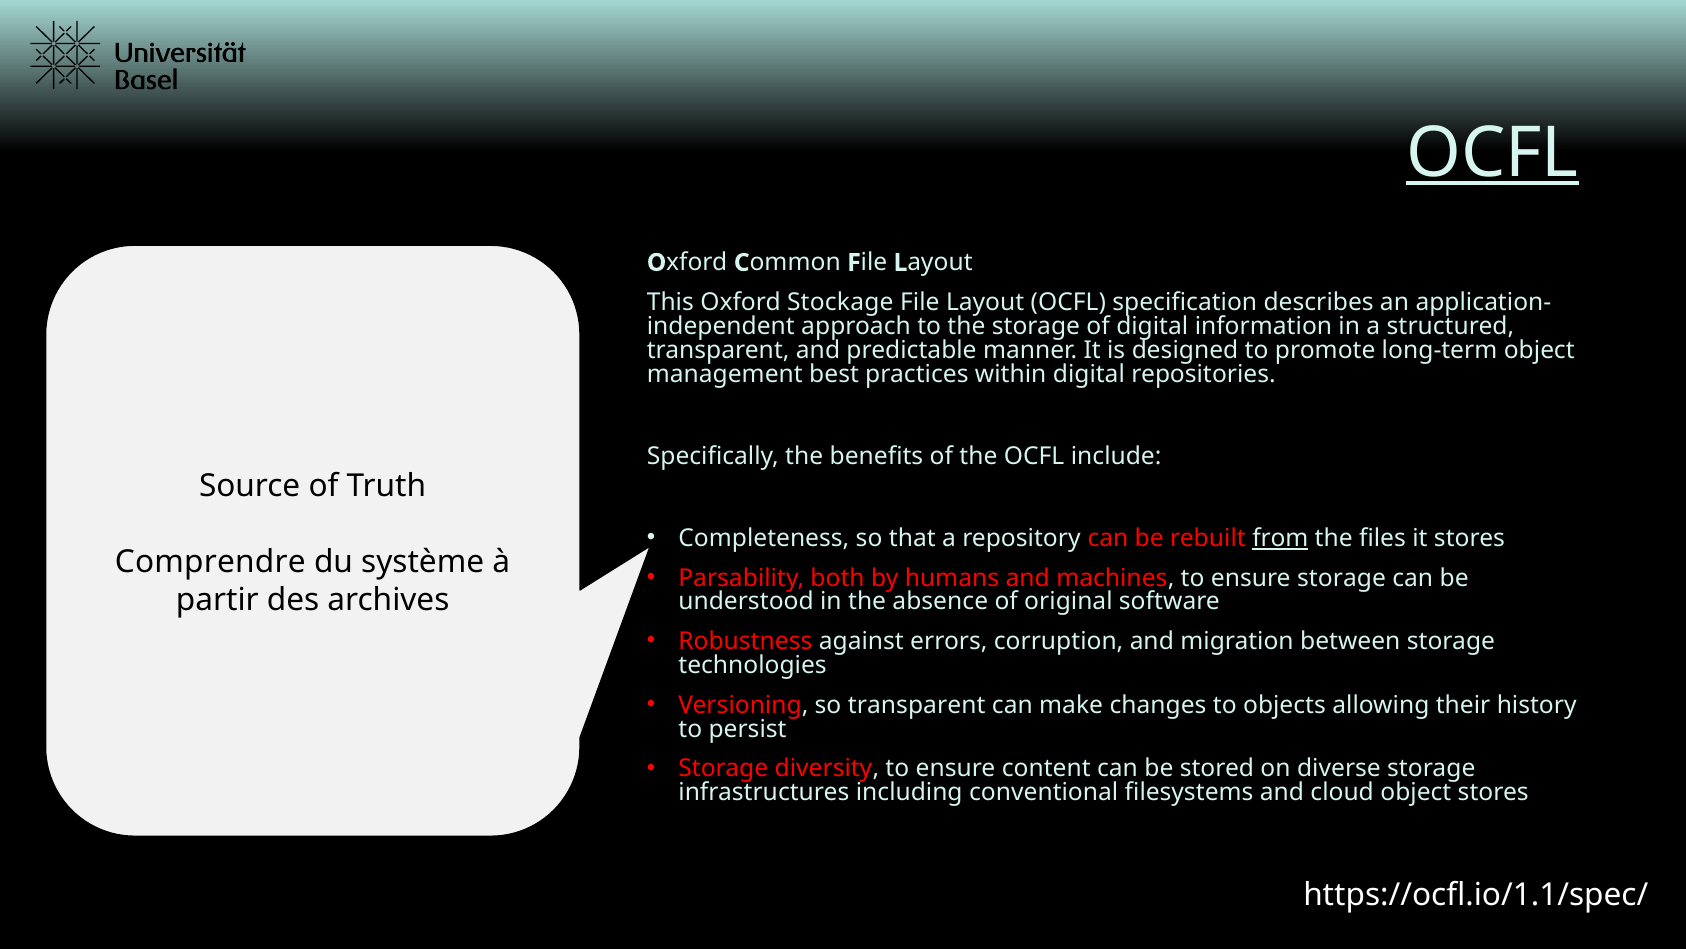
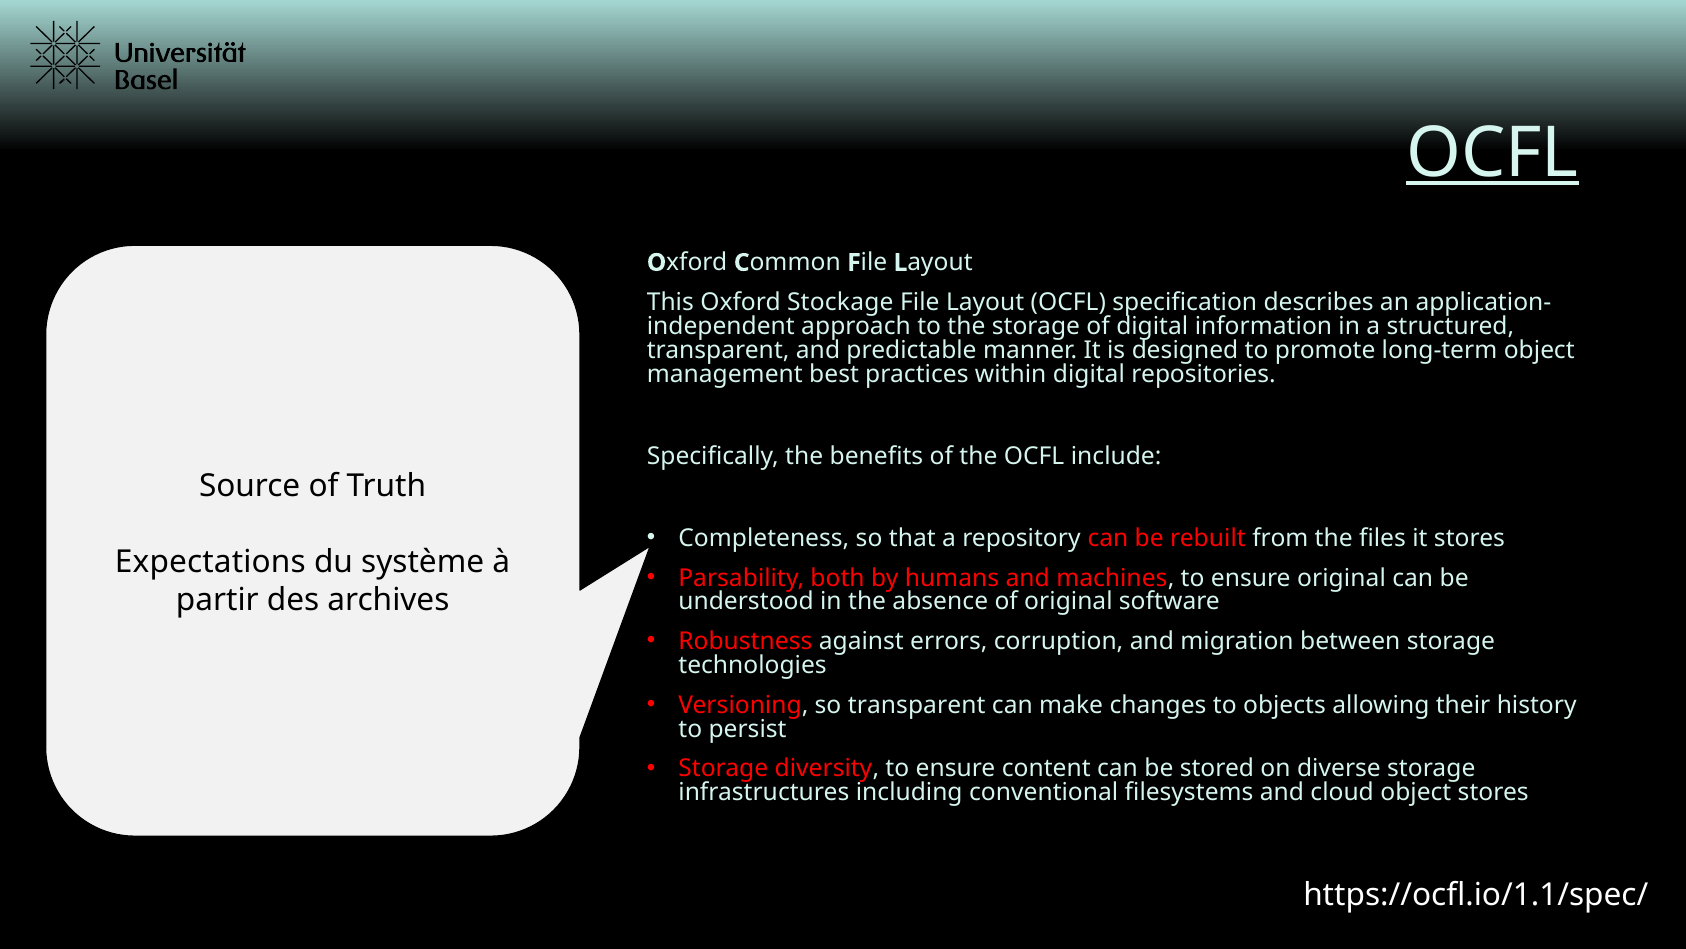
from underline: present -> none
Comprendre: Comprendre -> Expectations
ensure storage: storage -> original
